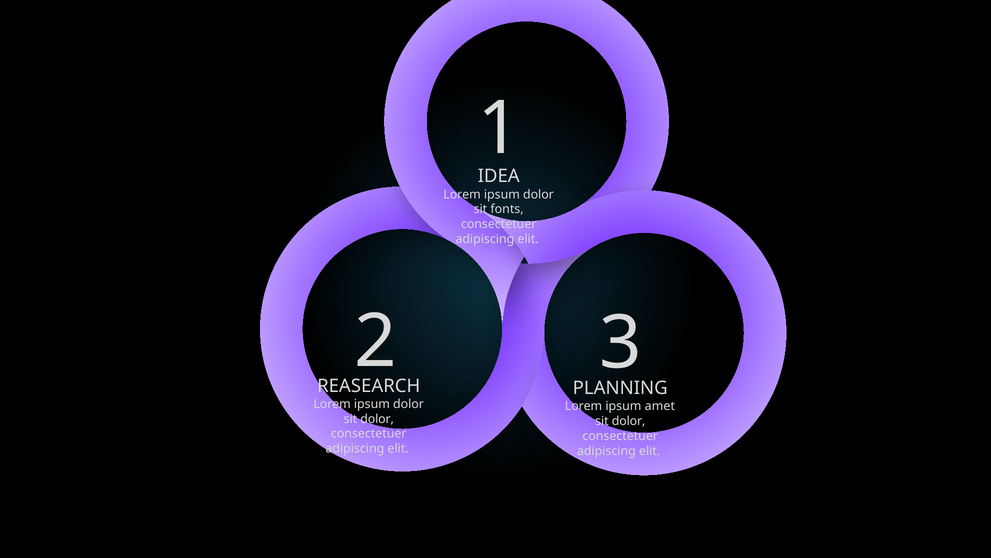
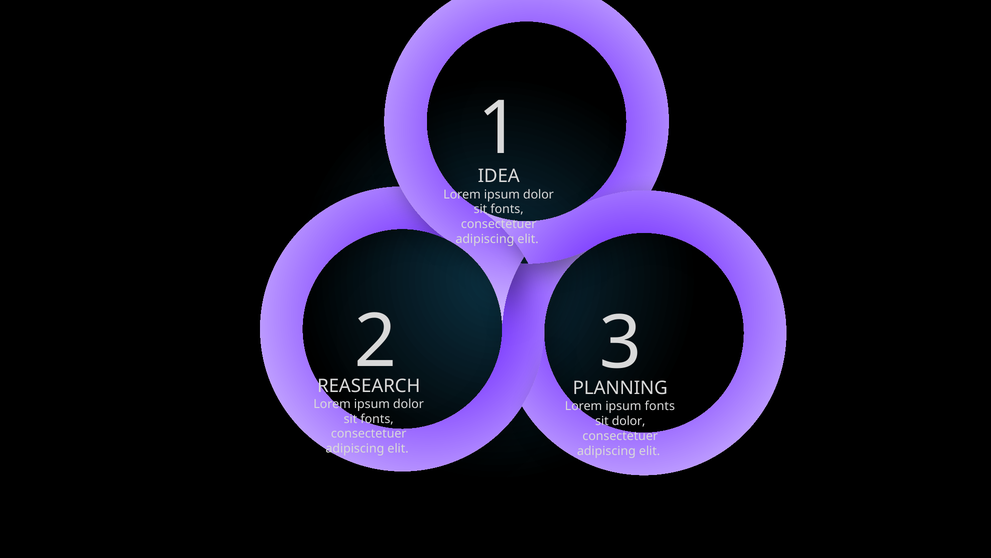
ipsum amet: amet -> fonts
dolor at (377, 419): dolor -> fonts
